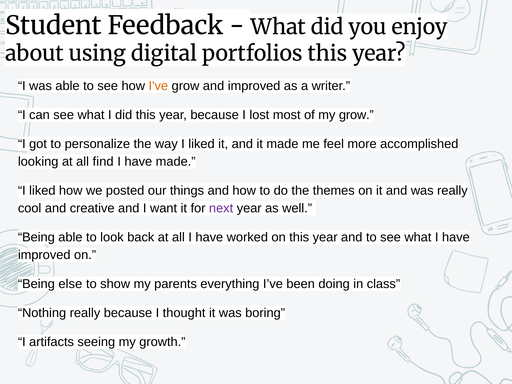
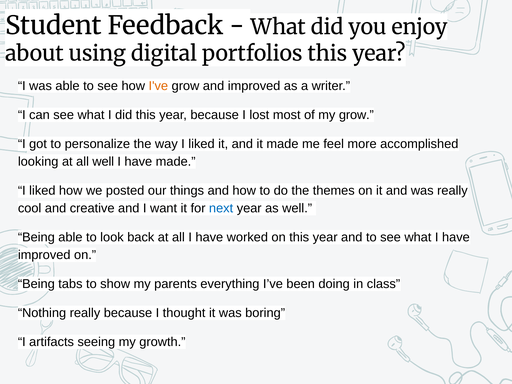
all find: find -> well
next colour: purple -> blue
else: else -> tabs
